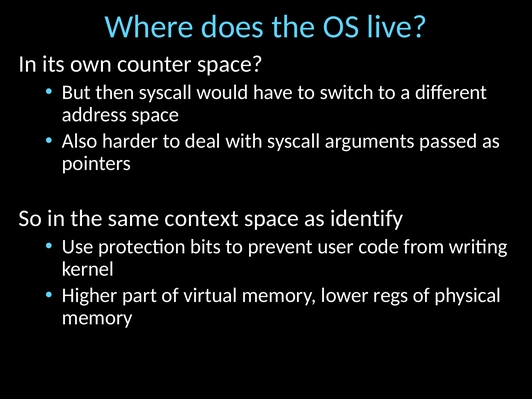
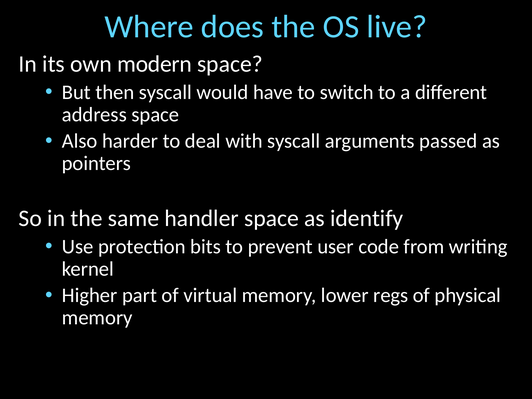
counter: counter -> modern
context: context -> handler
